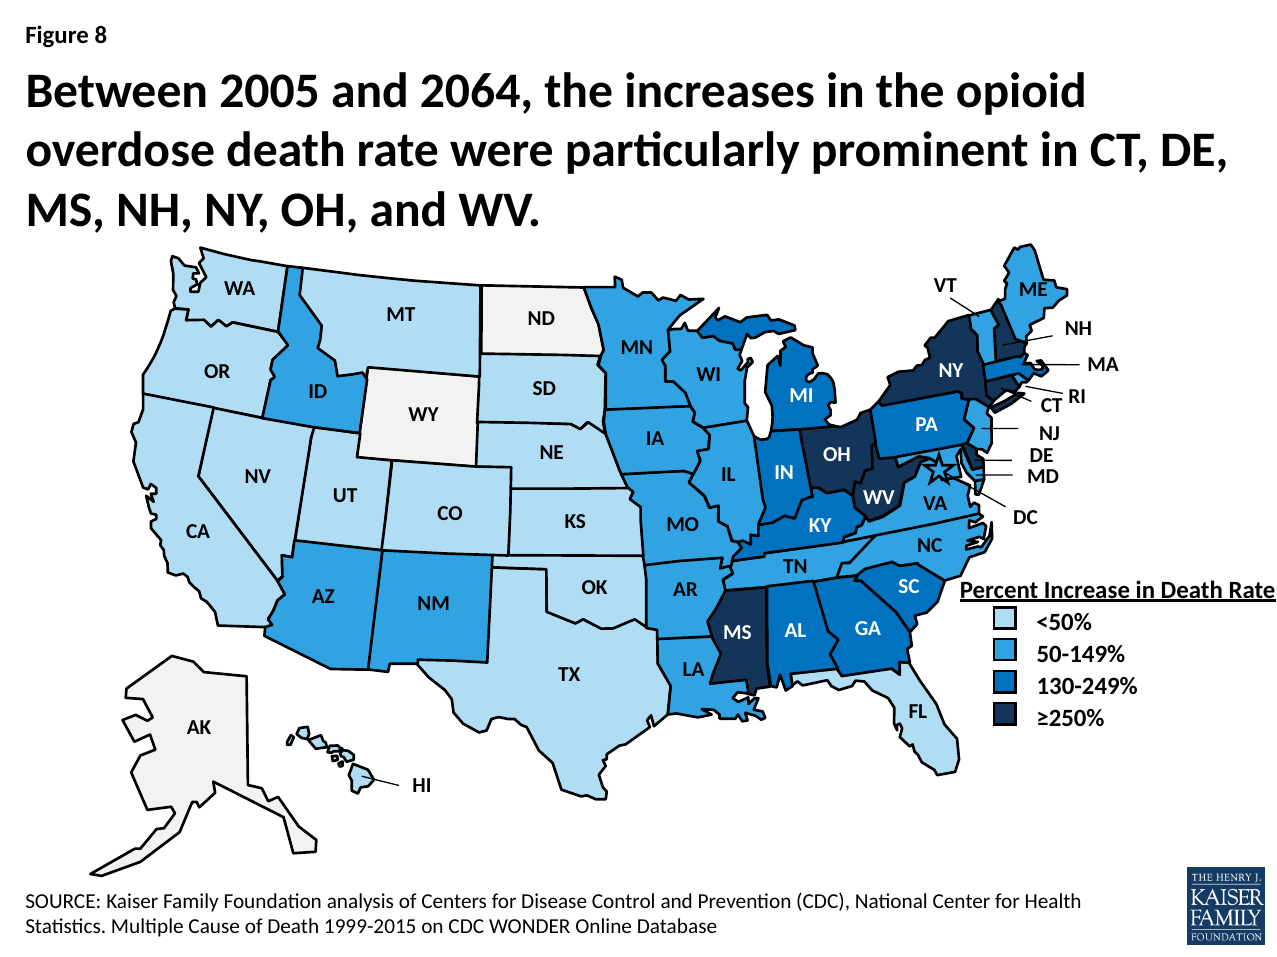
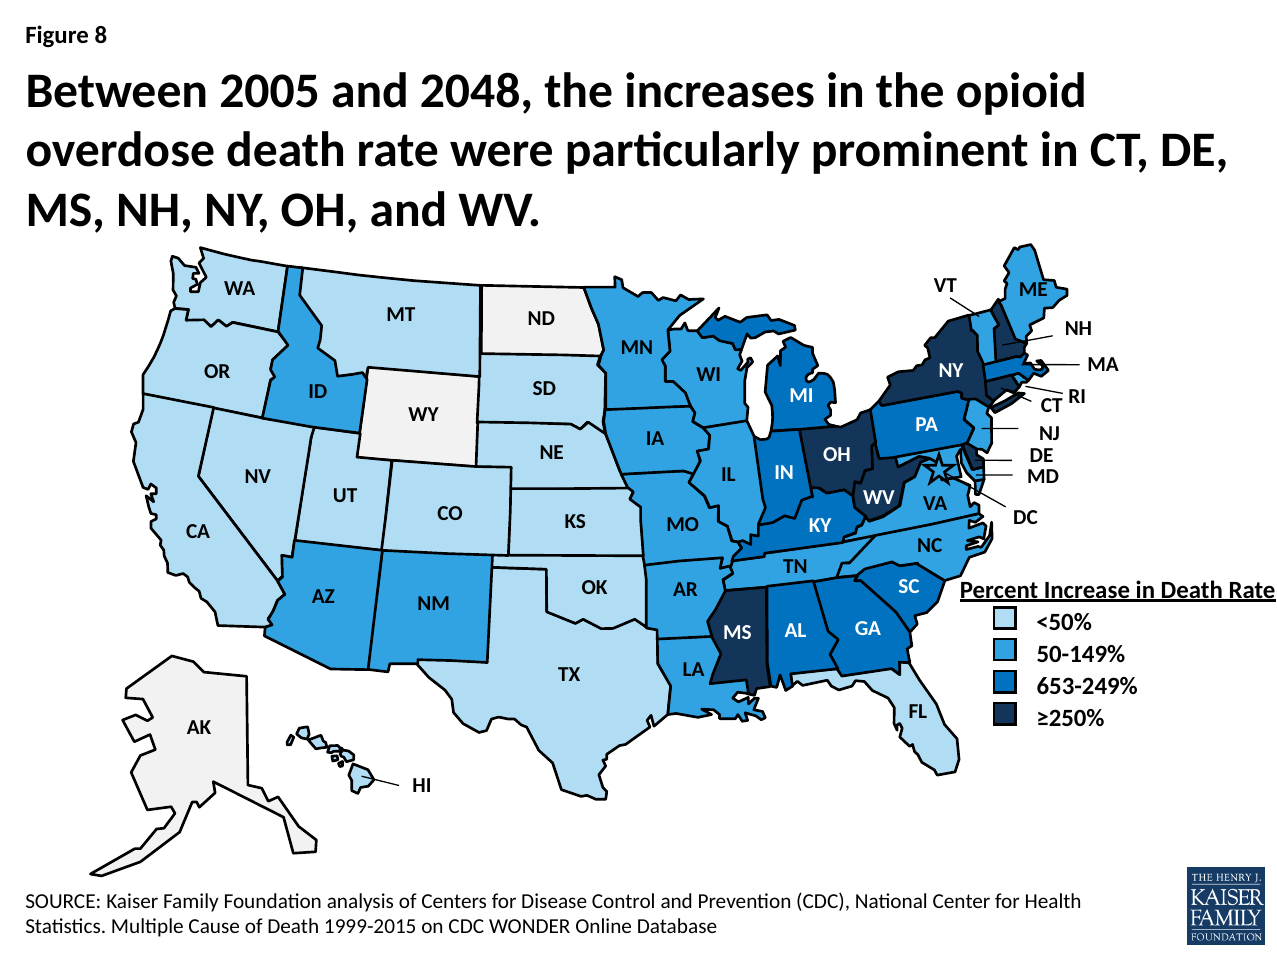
2064: 2064 -> 2048
130-249%: 130-249% -> 653-249%
